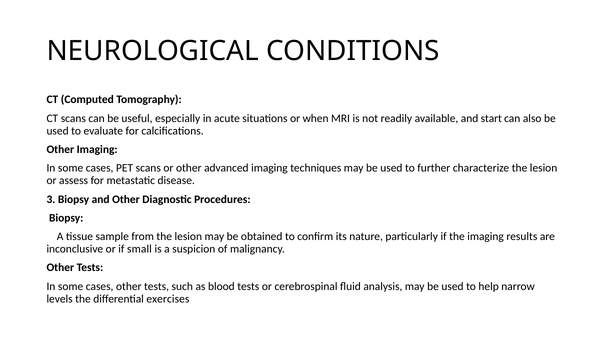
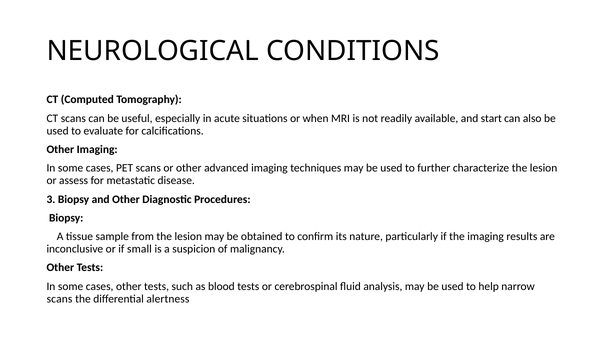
levels at (60, 299): levels -> scans
exercises: exercises -> alertness
